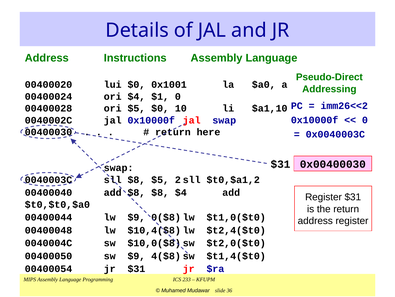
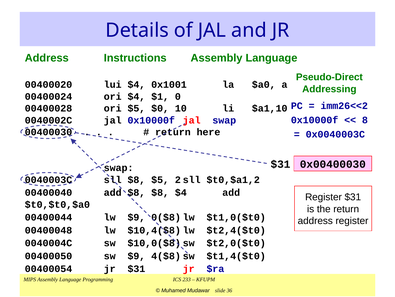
lui $0: $0 -> $4
0 at (365, 120): 0 -> 8
